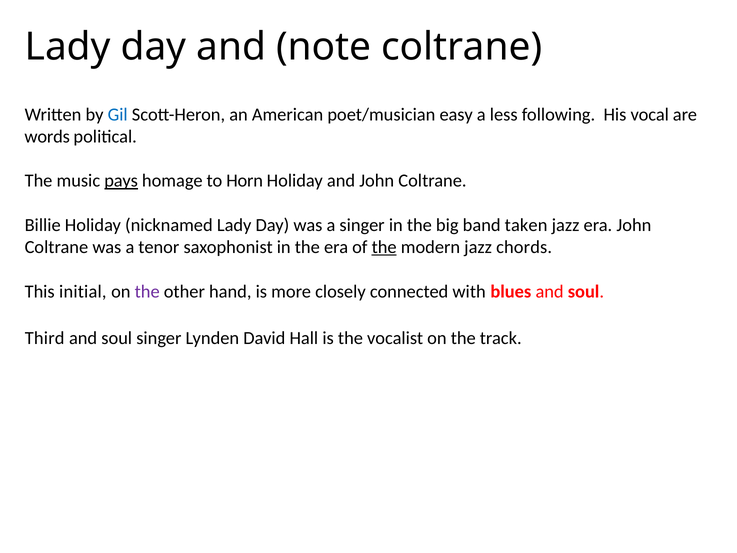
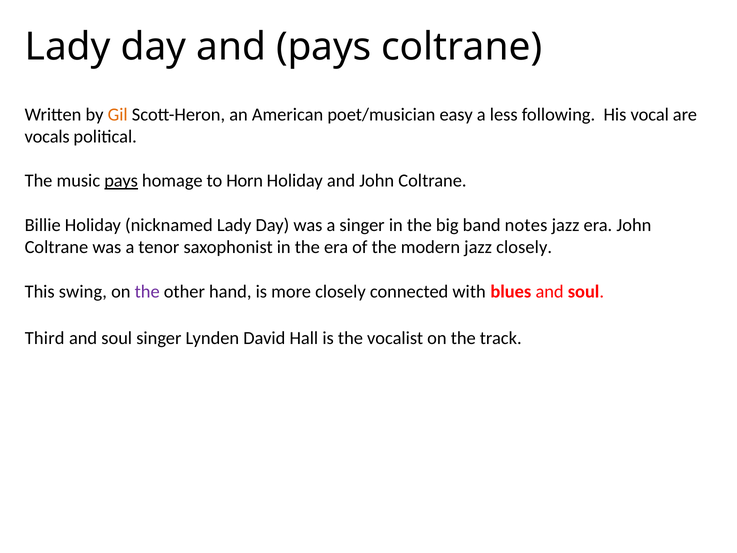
and note: note -> pays
Gil colour: blue -> orange
words: words -> vocals
taken: taken -> notes
the at (384, 247) underline: present -> none
jazz chords: chords -> closely
initial: initial -> swing
